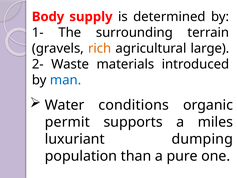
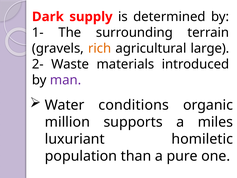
Body: Body -> Dark
man colour: blue -> purple
permit: permit -> million
dumping: dumping -> homiletic
